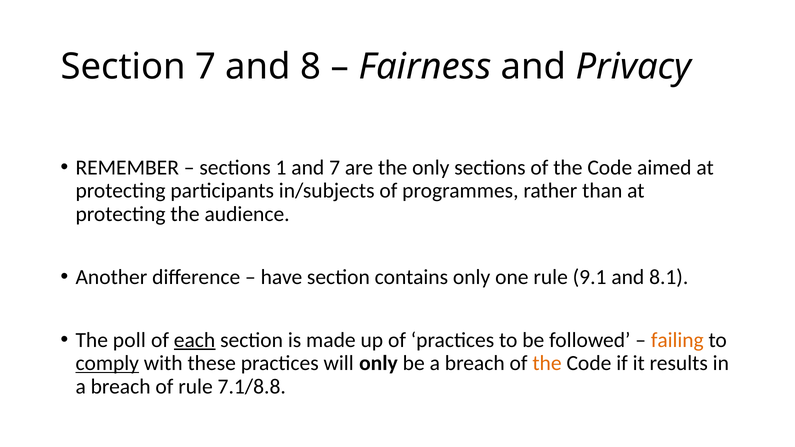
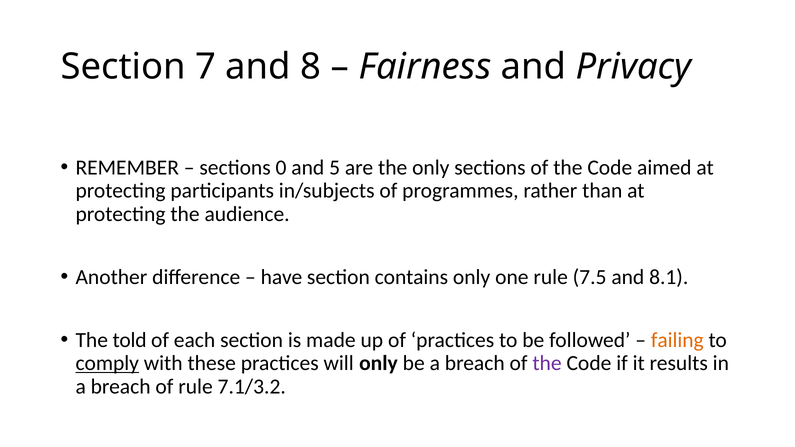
1: 1 -> 0
and 7: 7 -> 5
9.1: 9.1 -> 7.5
poll: poll -> told
each underline: present -> none
the at (547, 363) colour: orange -> purple
7.1/8.8: 7.1/8.8 -> 7.1/3.2
